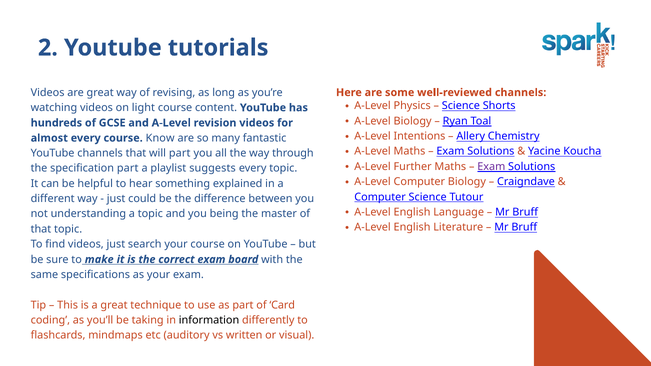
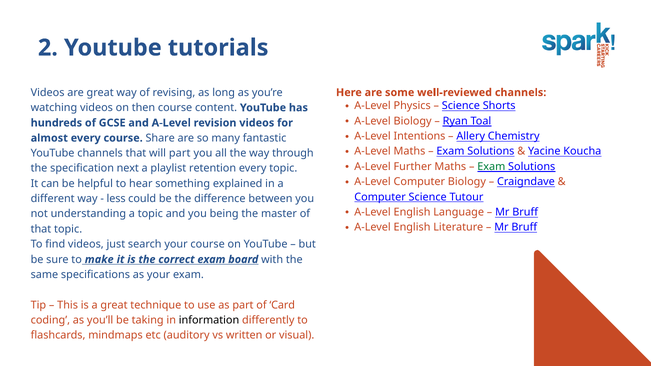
light: light -> then
Know: Know -> Share
Exam at (491, 167) colour: purple -> green
specification part: part -> next
suggests: suggests -> retention
just at (116, 199): just -> less
